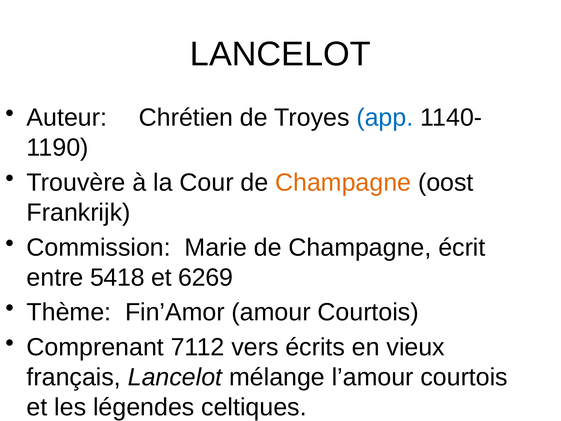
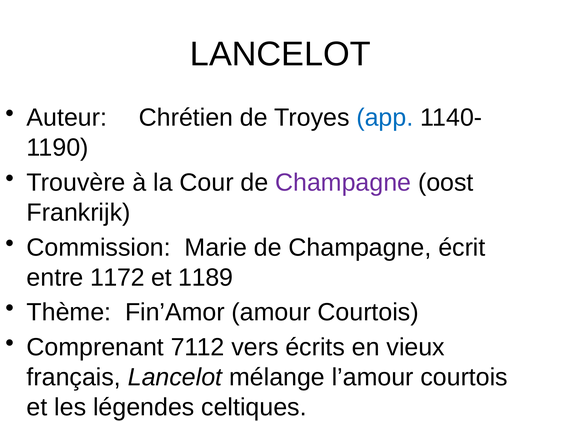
Champagne at (343, 183) colour: orange -> purple
5418: 5418 -> 1172
6269: 6269 -> 1189
